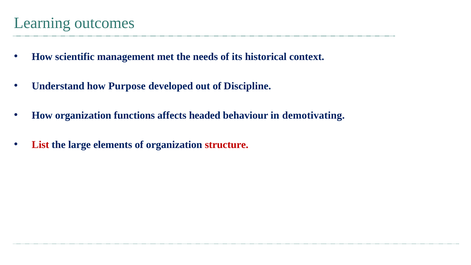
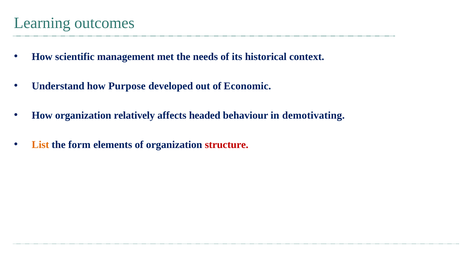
Discipline: Discipline -> Economic
functions: functions -> relatively
List colour: red -> orange
large: large -> form
